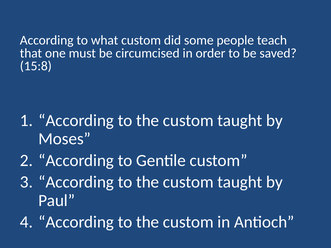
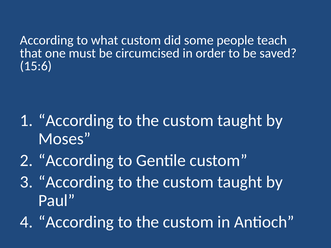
15:8: 15:8 -> 15:6
